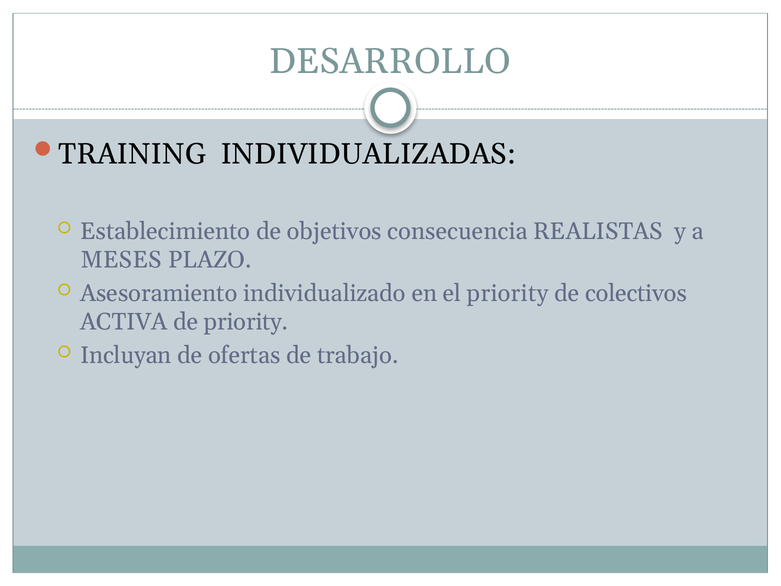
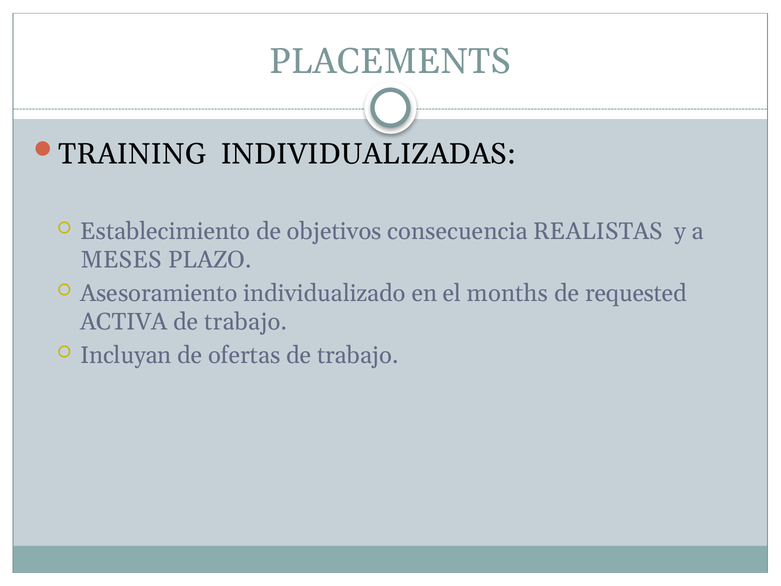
DESARROLLO: DESARROLLO -> PLACEMENTS
el priority: priority -> months
colectivos: colectivos -> requested
ACTIVA de priority: priority -> trabajo
